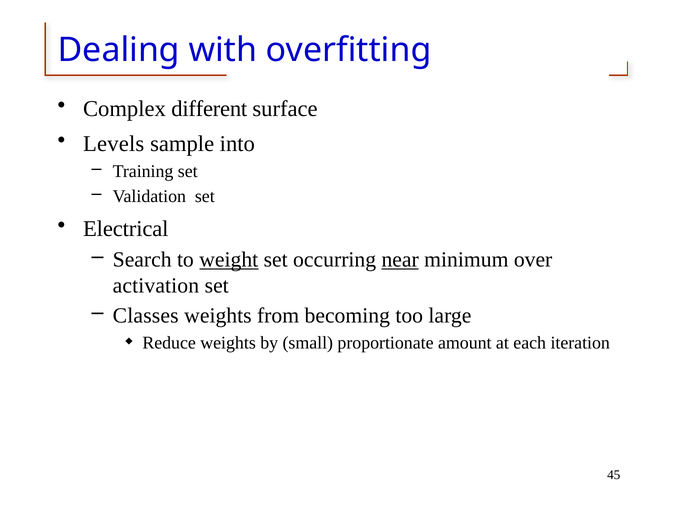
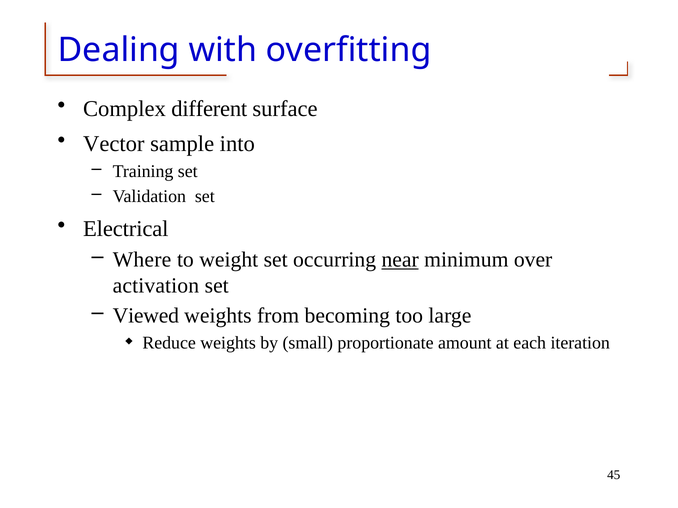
Levels: Levels -> Vector
Search: Search -> Where
weight underline: present -> none
Classes: Classes -> Viewed
